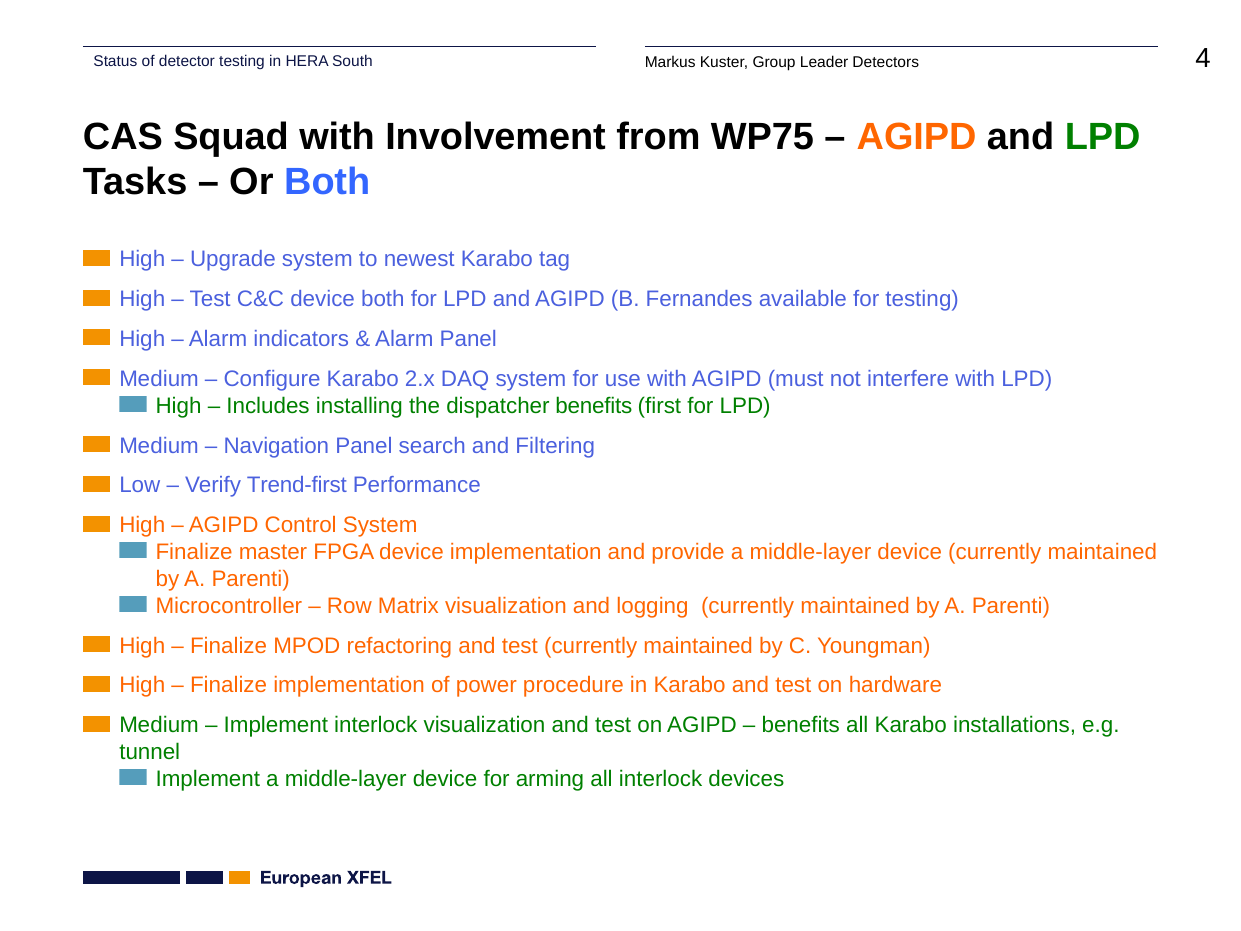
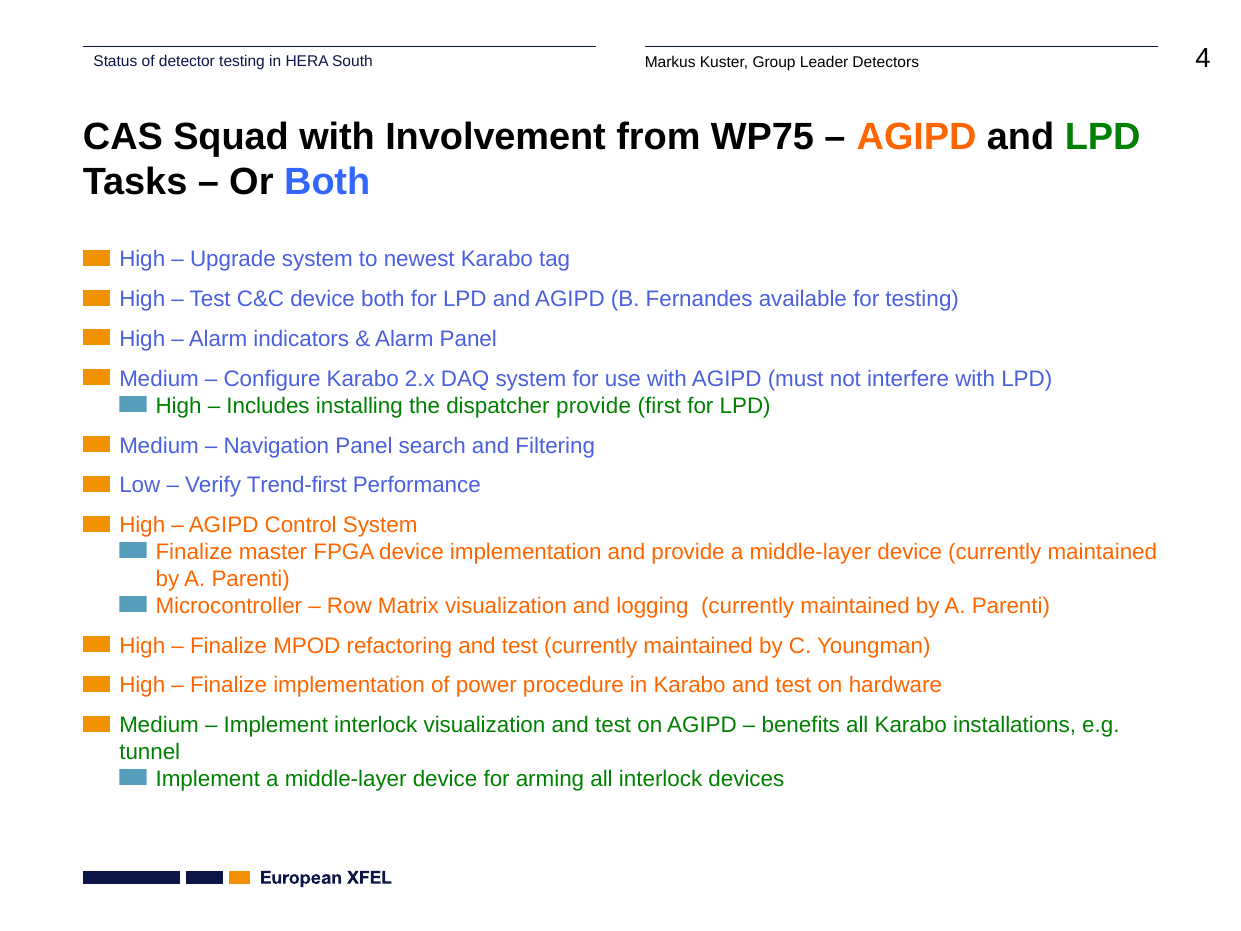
dispatcher benefits: benefits -> provide
